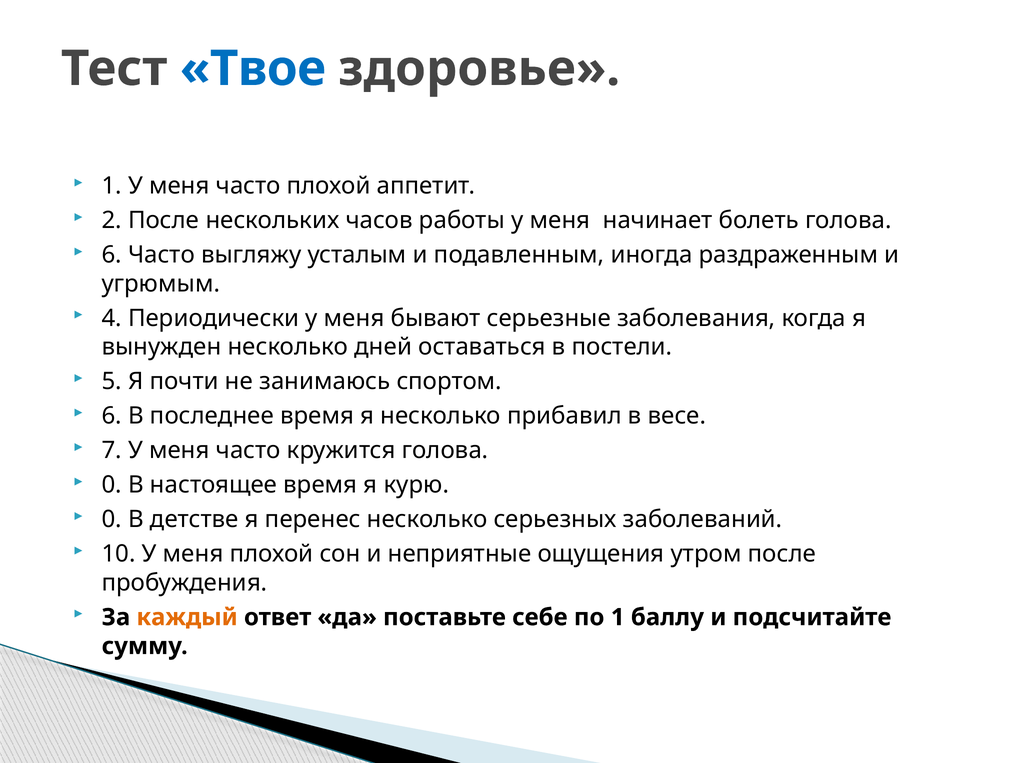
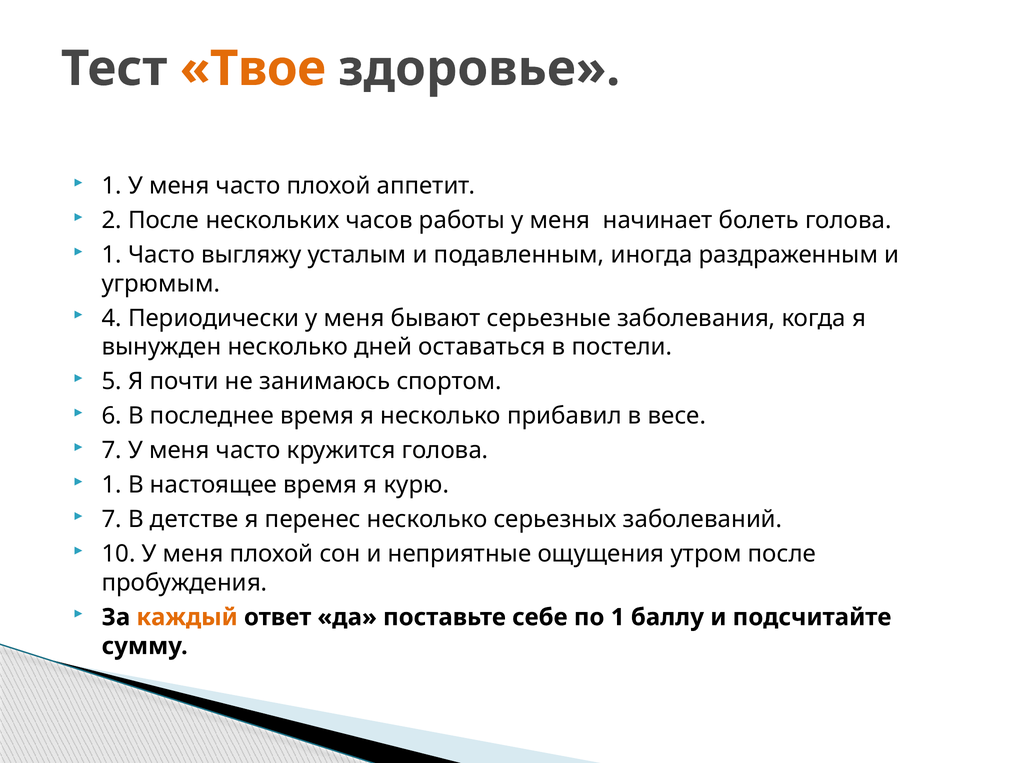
Твое colour: blue -> orange
6 at (112, 255): 6 -> 1
0 at (112, 485): 0 -> 1
0 at (112, 520): 0 -> 7
